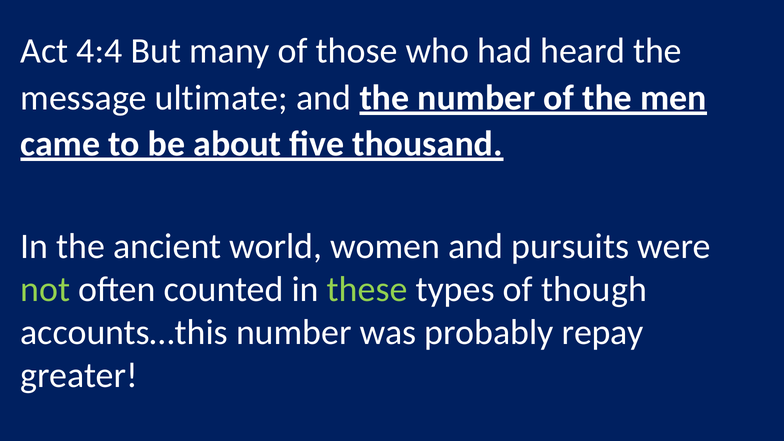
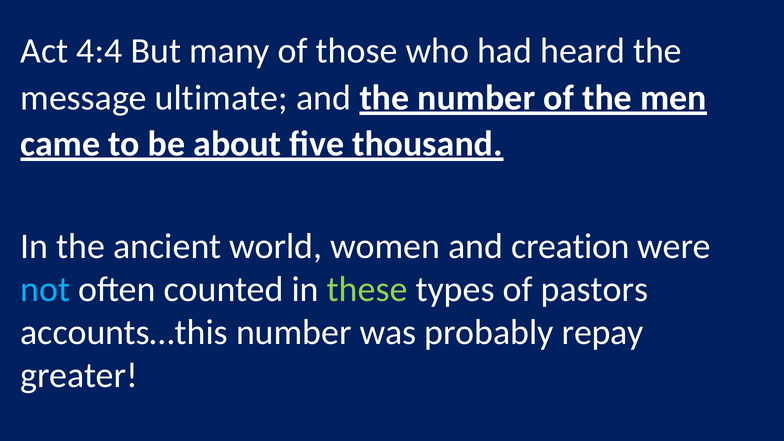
pursuits: pursuits -> creation
not colour: light green -> light blue
though: though -> pastors
